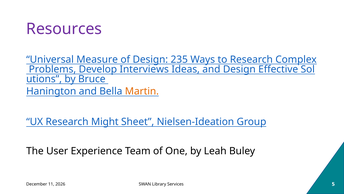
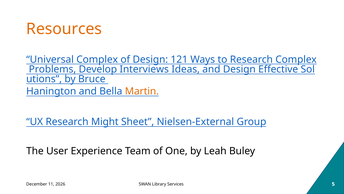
Resources colour: purple -> orange
Universal Measure: Measure -> Complex
235: 235 -> 121
Nielsen-Ideation: Nielsen-Ideation -> Nielsen-External
